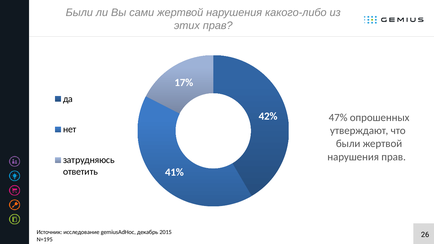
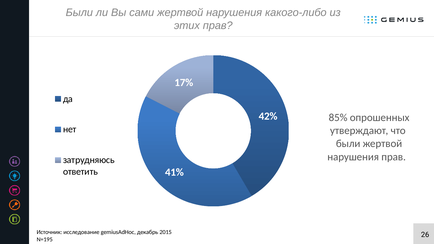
47%: 47% -> 85%
